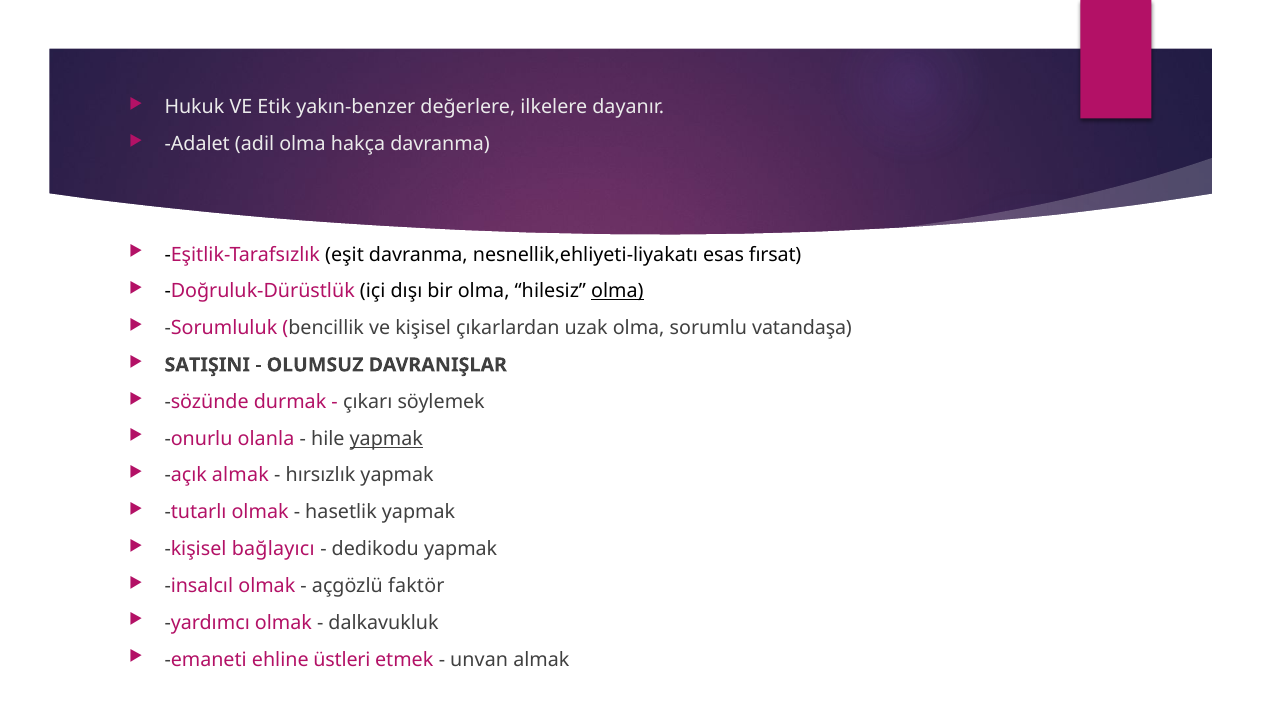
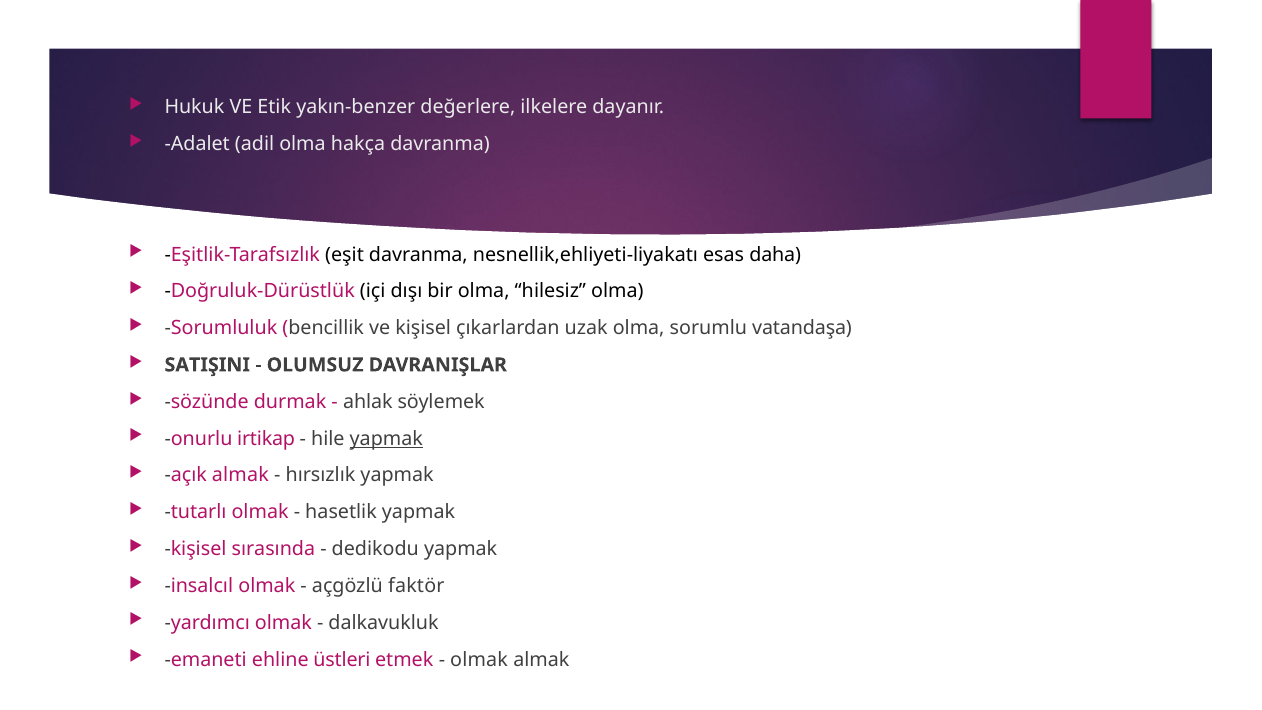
fırsat: fırsat -> daha
olma at (617, 291) underline: present -> none
çıkarı: çıkarı -> ahlak
olanla: olanla -> irtikap
bağlayıcı: bağlayıcı -> sırasında
unvan at (479, 659): unvan -> olmak
